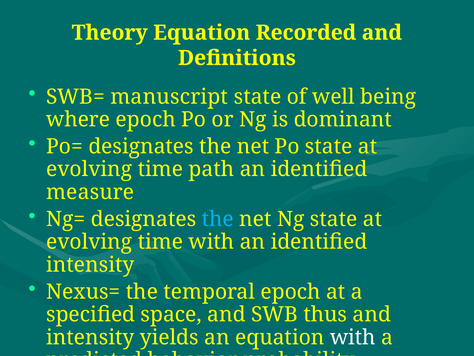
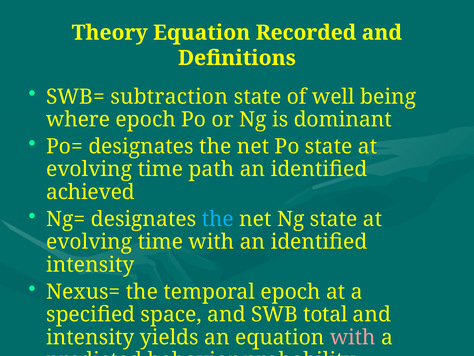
manuscript: manuscript -> subtraction
measure: measure -> achieved
thus: thus -> total
with at (353, 337) colour: white -> pink
